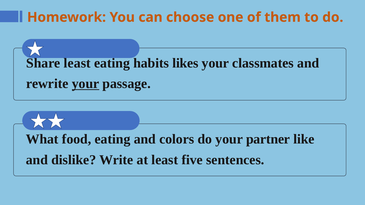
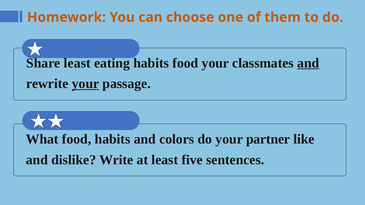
habits likes: likes -> food
and at (308, 63) underline: none -> present
food eating: eating -> habits
